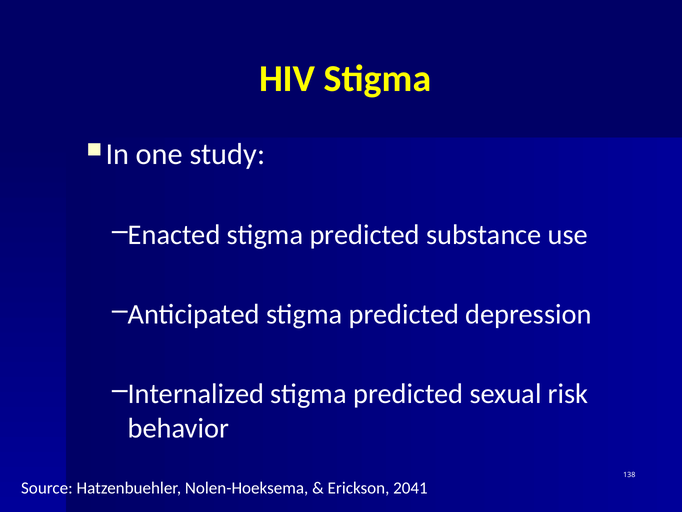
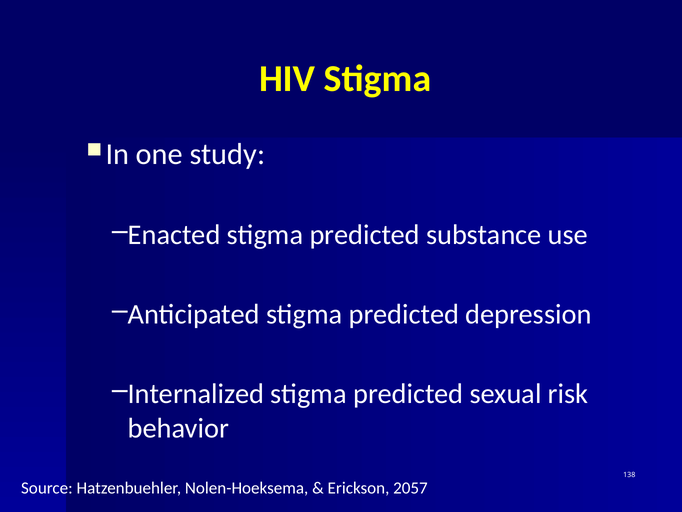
2041: 2041 -> 2057
